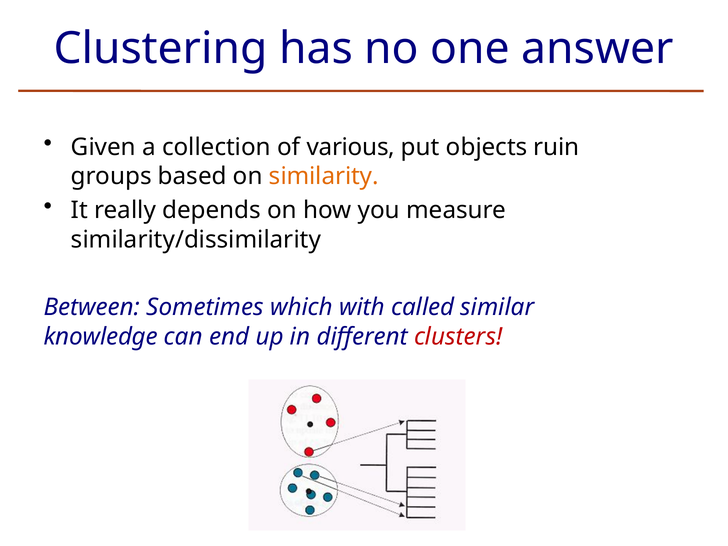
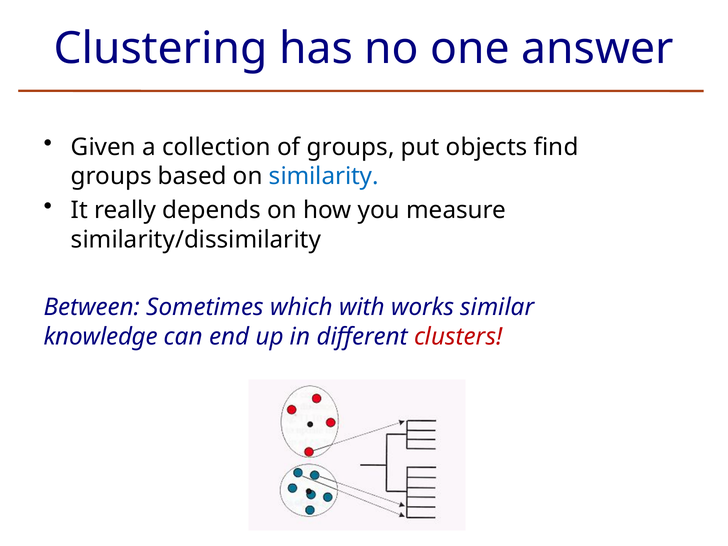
of various: various -> groups
ruin: ruin -> find
similarity colour: orange -> blue
called: called -> works
